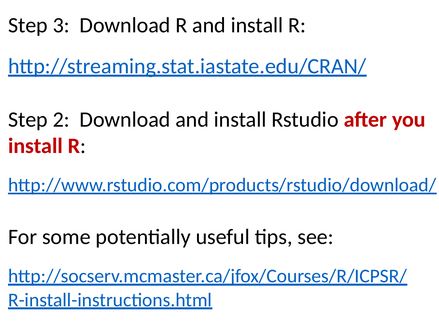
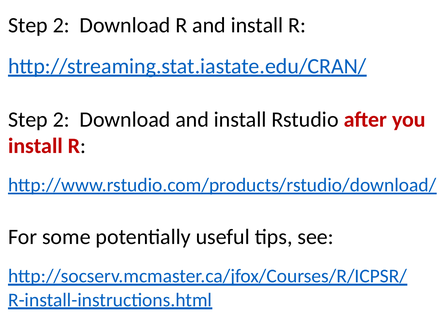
3 at (61, 25): 3 -> 2
